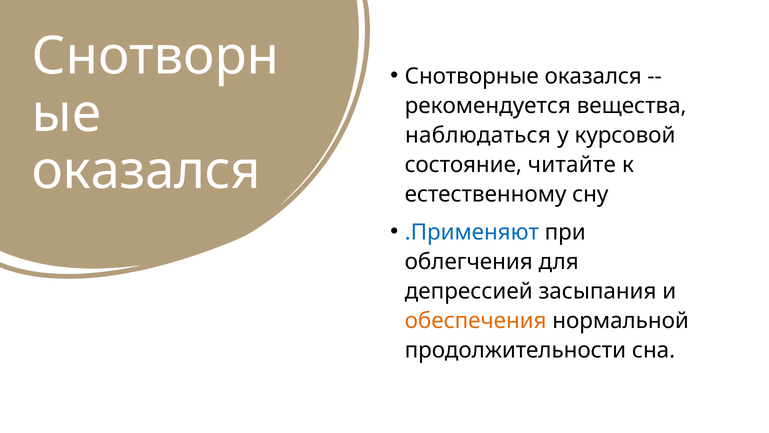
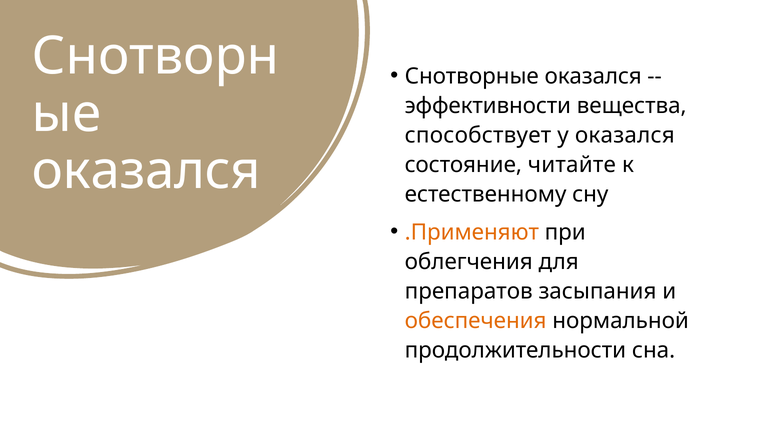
рекомендуется: рекомендуется -> эффективности
наблюдаться: наблюдаться -> способствует
у курсовой: курсовой -> оказался
.Применяют colour: blue -> orange
депрессией: депрессией -> препаратов
